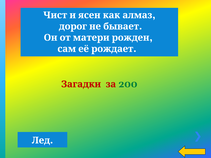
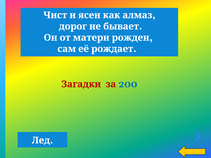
200 colour: green -> blue
